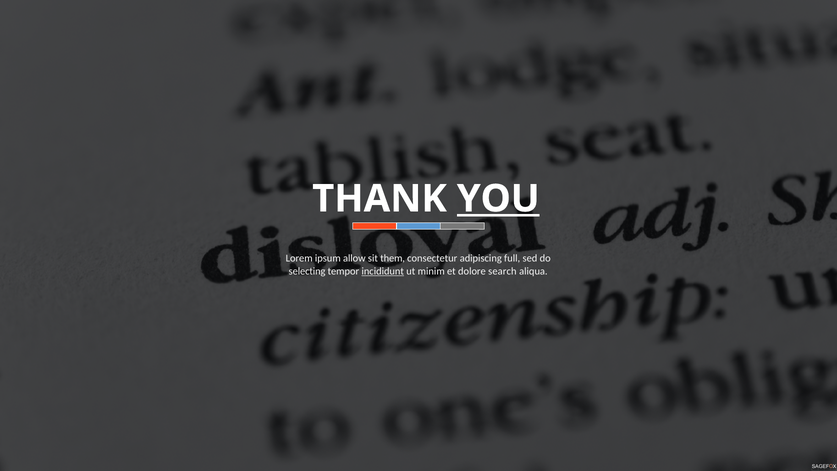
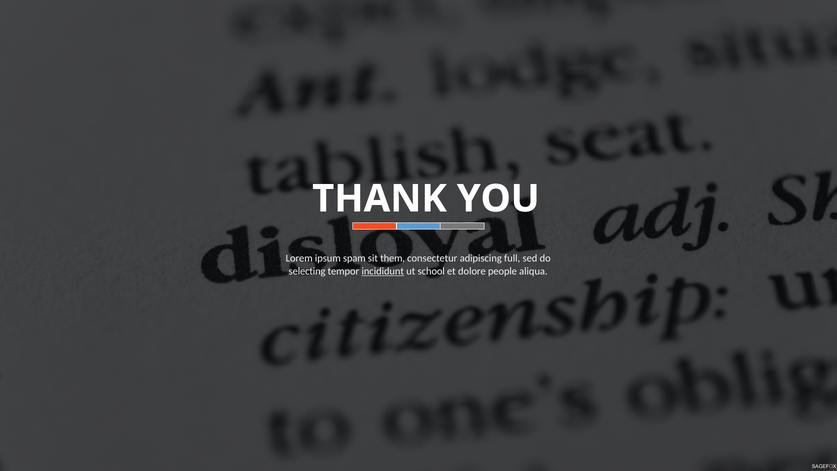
YOU underline: present -> none
allow: allow -> spam
minim: minim -> school
search: search -> people
